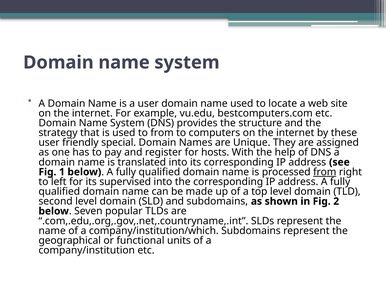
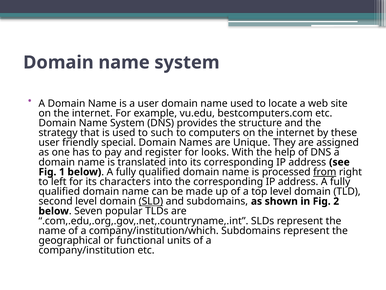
to from: from -> such
hosts: hosts -> looks
supervised: supervised -> characters
SLD underline: none -> present
